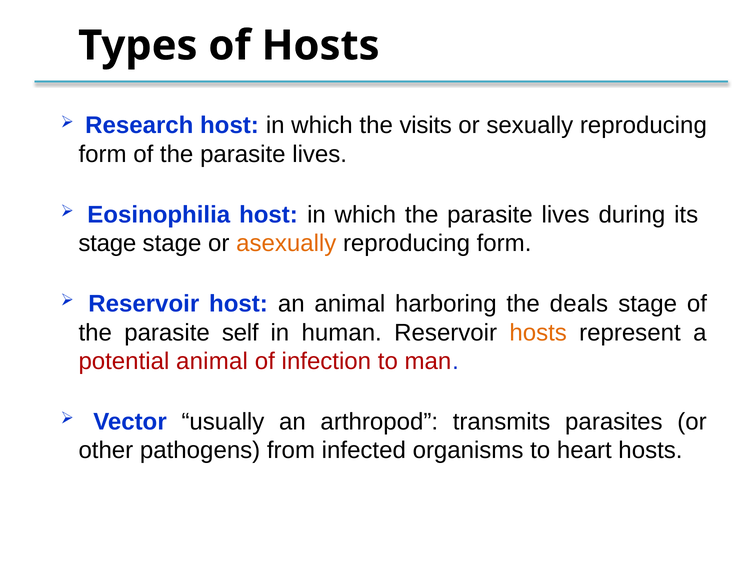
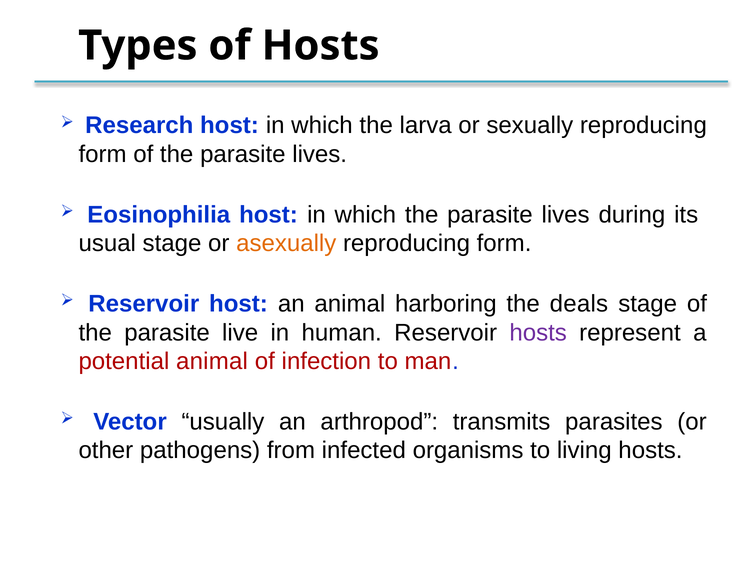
visits: visits -> larva
stage at (107, 243): stage -> usual
self: self -> live
hosts at (538, 332) colour: orange -> purple
heart: heart -> living
